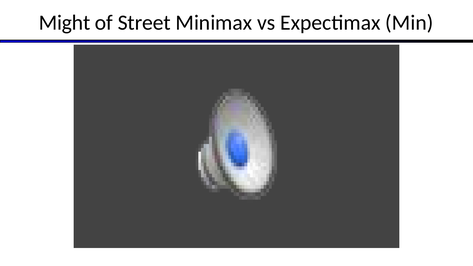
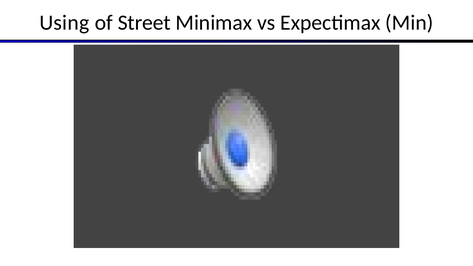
Might: Might -> Using
